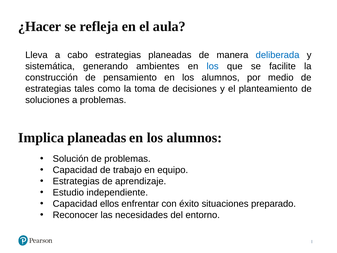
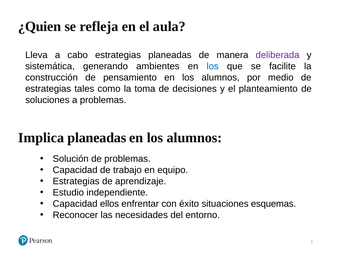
¿Hacer: ¿Hacer -> ¿Quien
deliberada colour: blue -> purple
preparado: preparado -> esquemas
